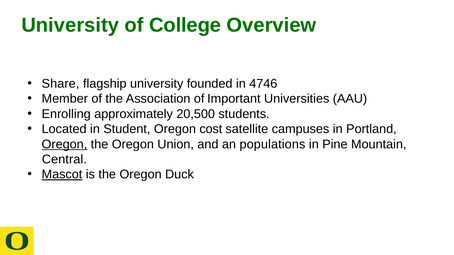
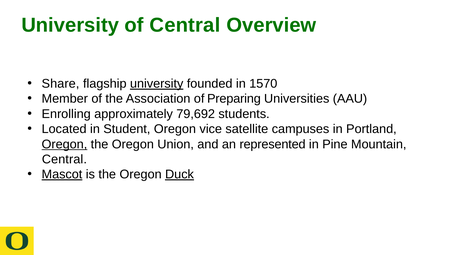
of College: College -> Central
university at (157, 84) underline: none -> present
4746: 4746 -> 1570
Important: Important -> Preparing
20,500: 20,500 -> 79,692
cost: cost -> vice
populations: populations -> represented
Duck underline: none -> present
